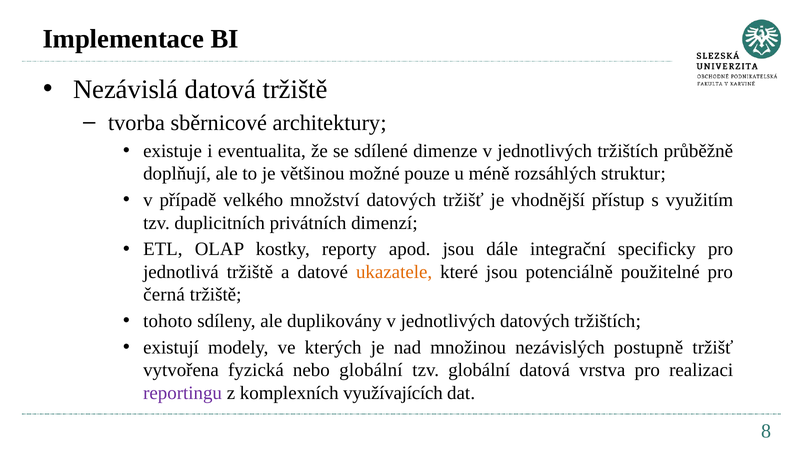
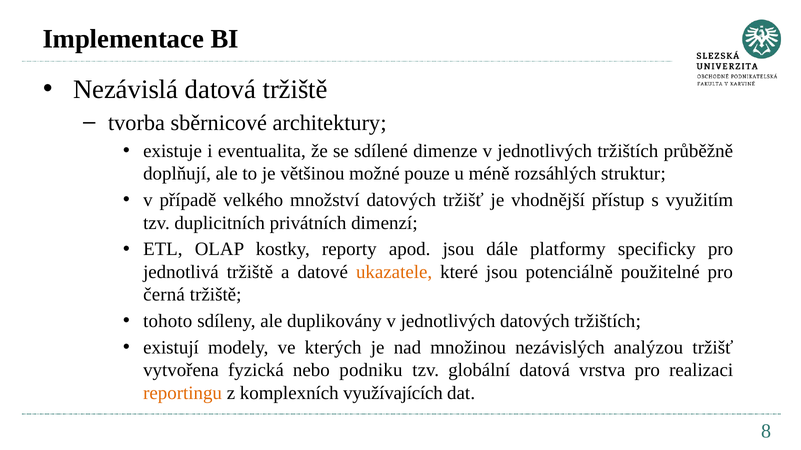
integrační: integrační -> platformy
postupně: postupně -> analýzou
nebo globální: globální -> podniku
reportingu colour: purple -> orange
